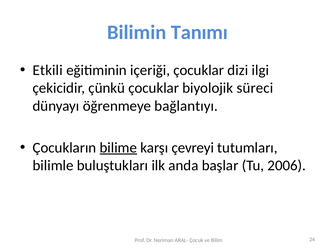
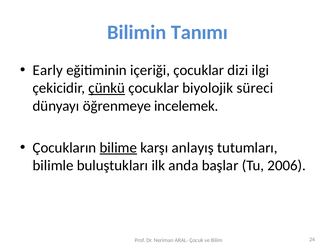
Etkili: Etkili -> Early
çünkü underline: none -> present
bağlantıyı: bağlantıyı -> incelemek
çevreyi: çevreyi -> anlayış
